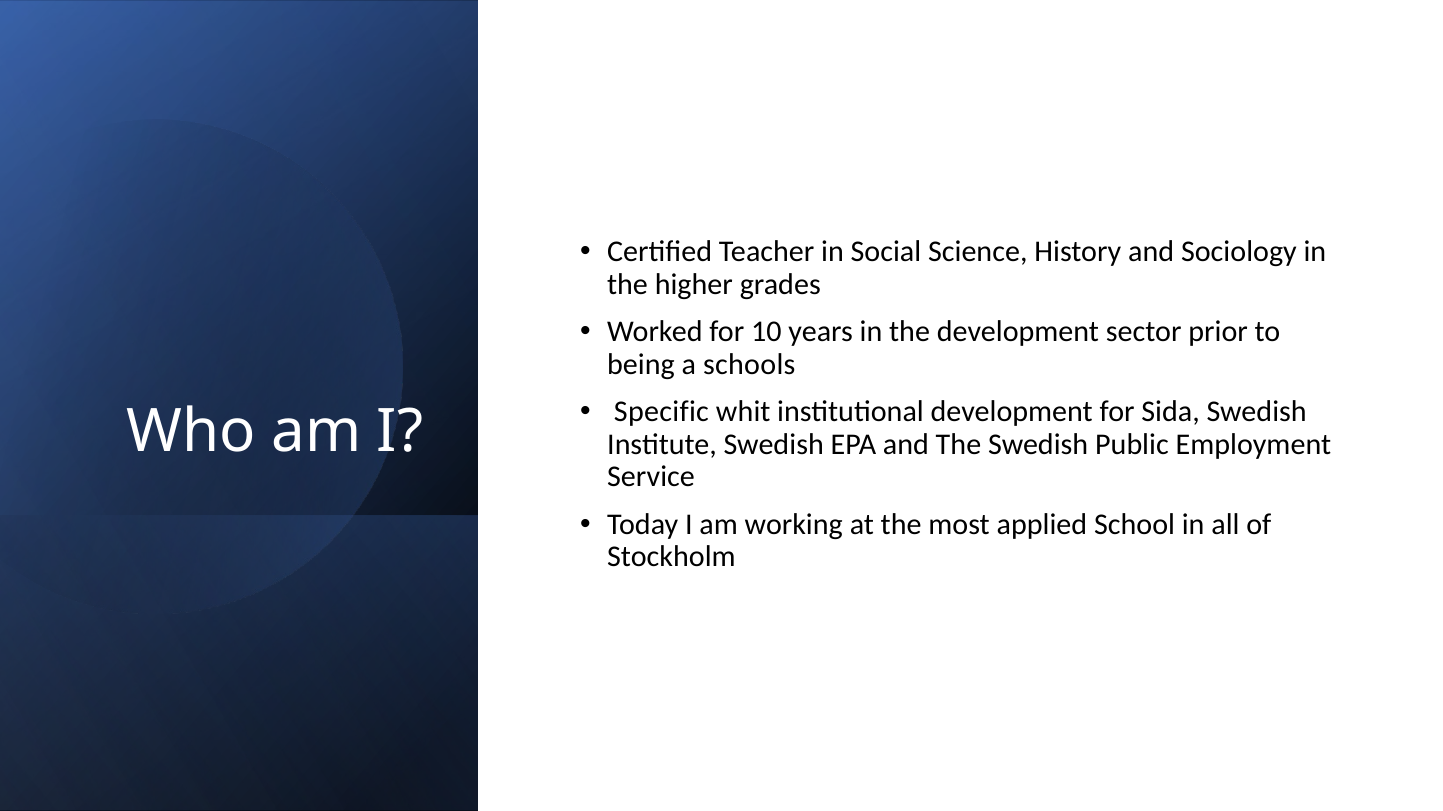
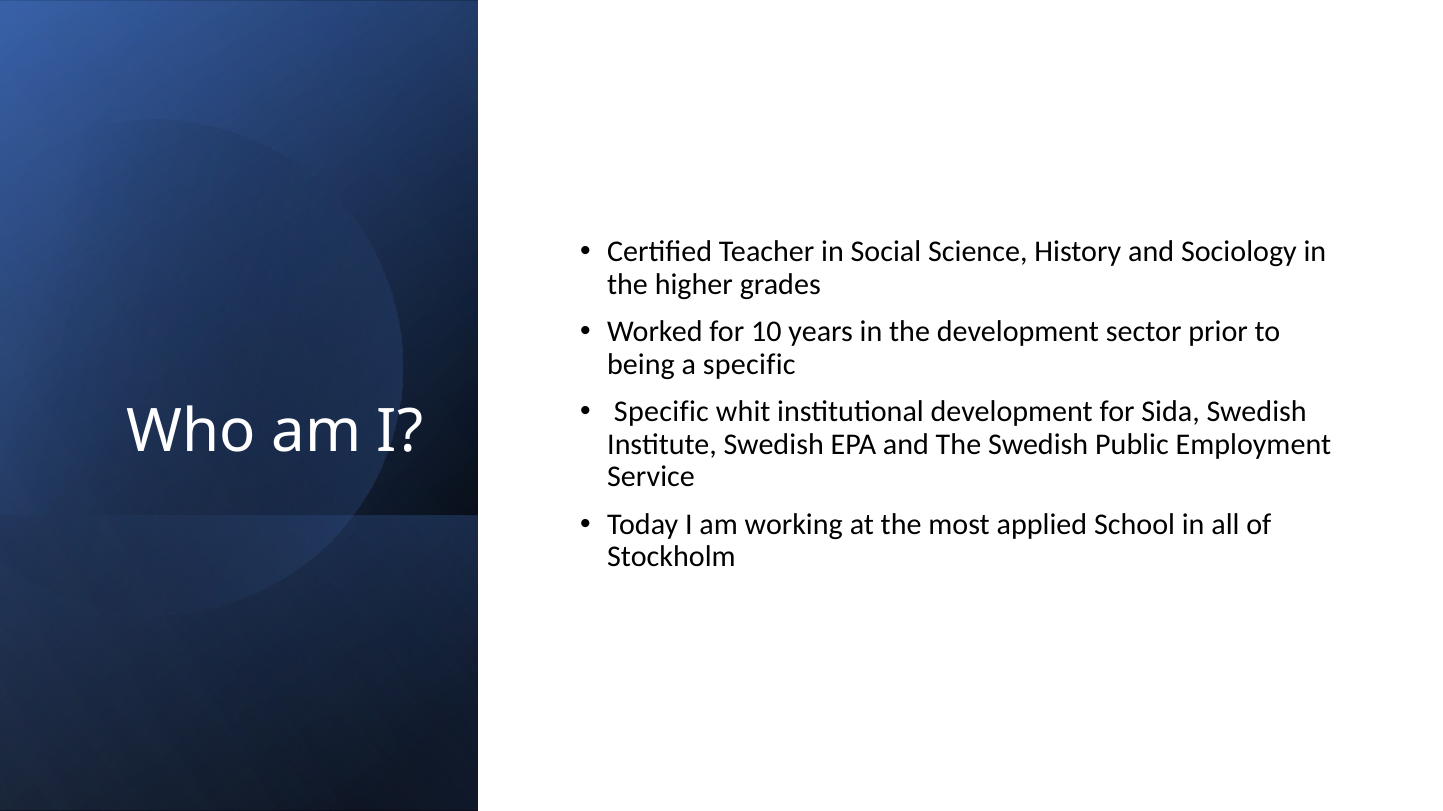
a schools: schools -> specific
